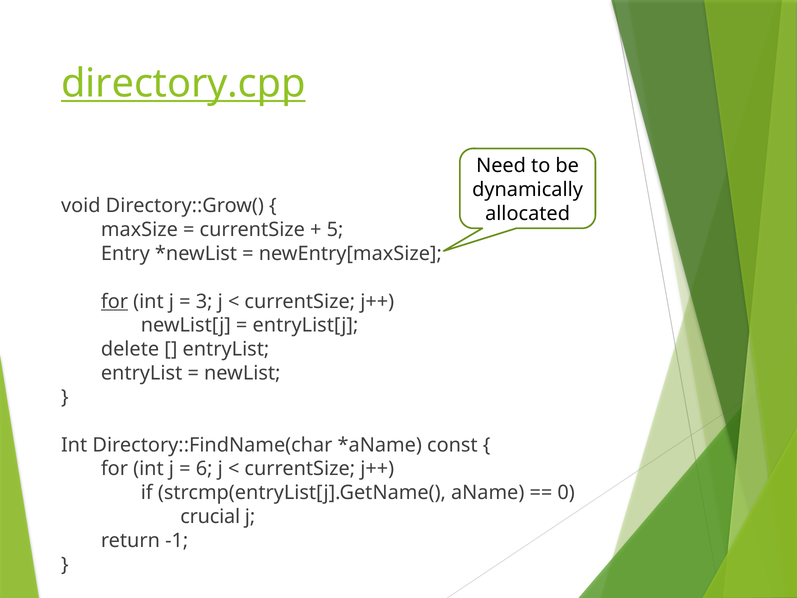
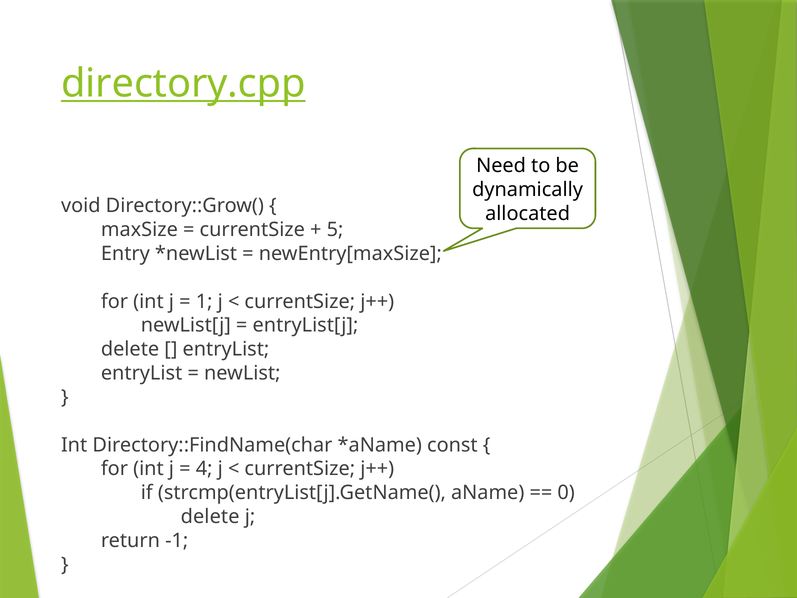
for at (114, 301) underline: present -> none
3: 3 -> 1
6: 6 -> 4
crucial at (210, 516): crucial -> delete
